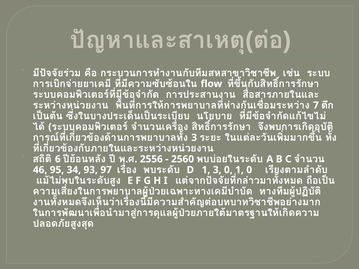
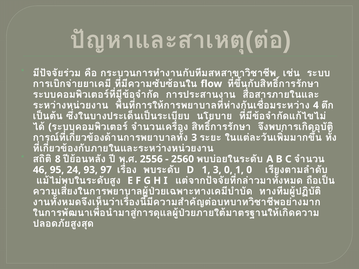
7: 7 -> 4
6: 6 -> 8
34: 34 -> 24
